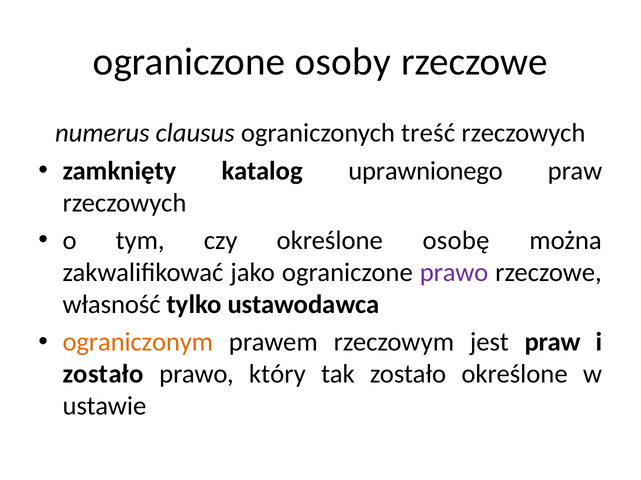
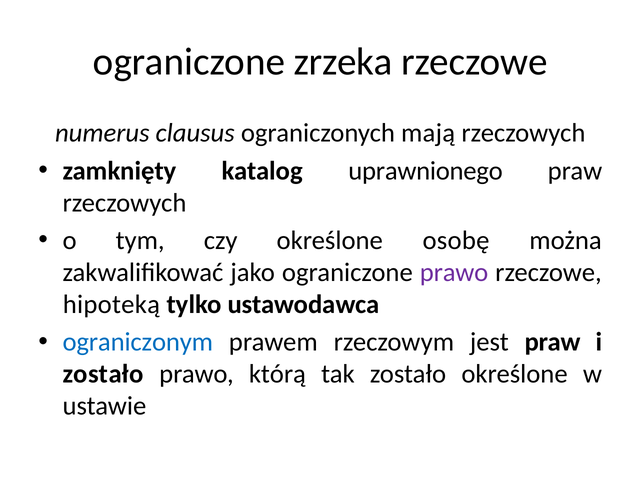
osoby: osoby -> zrzeka
treść: treść -> mają
własność: własność -> hipoteką
ograniczonym colour: orange -> blue
który: który -> którą
